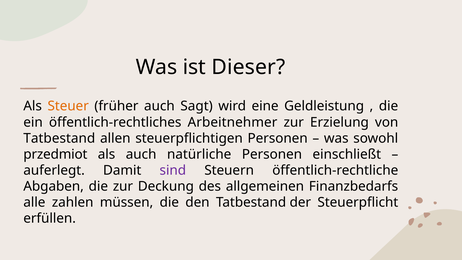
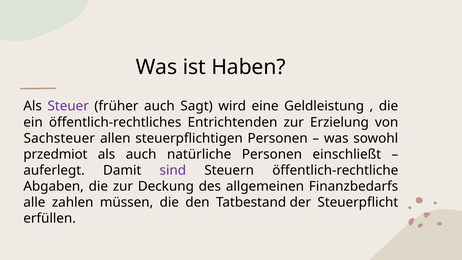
Dieser: Dieser -> Haben
Steuer colour: orange -> purple
Arbeitnehmer: Arbeitnehmer -> Entrichtenden
Tatbestand at (59, 138): Tatbestand -> Sachsteuer
